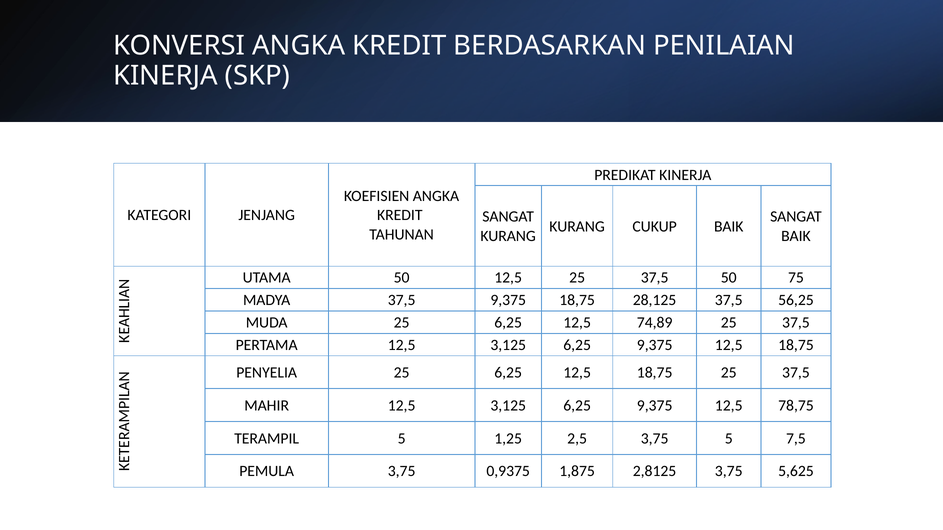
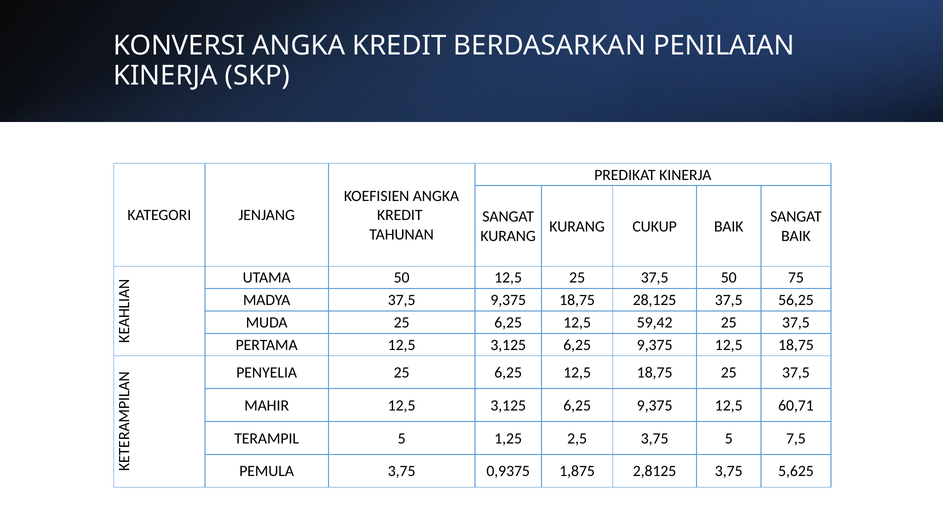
74,89: 74,89 -> 59,42
78,75: 78,75 -> 60,71
